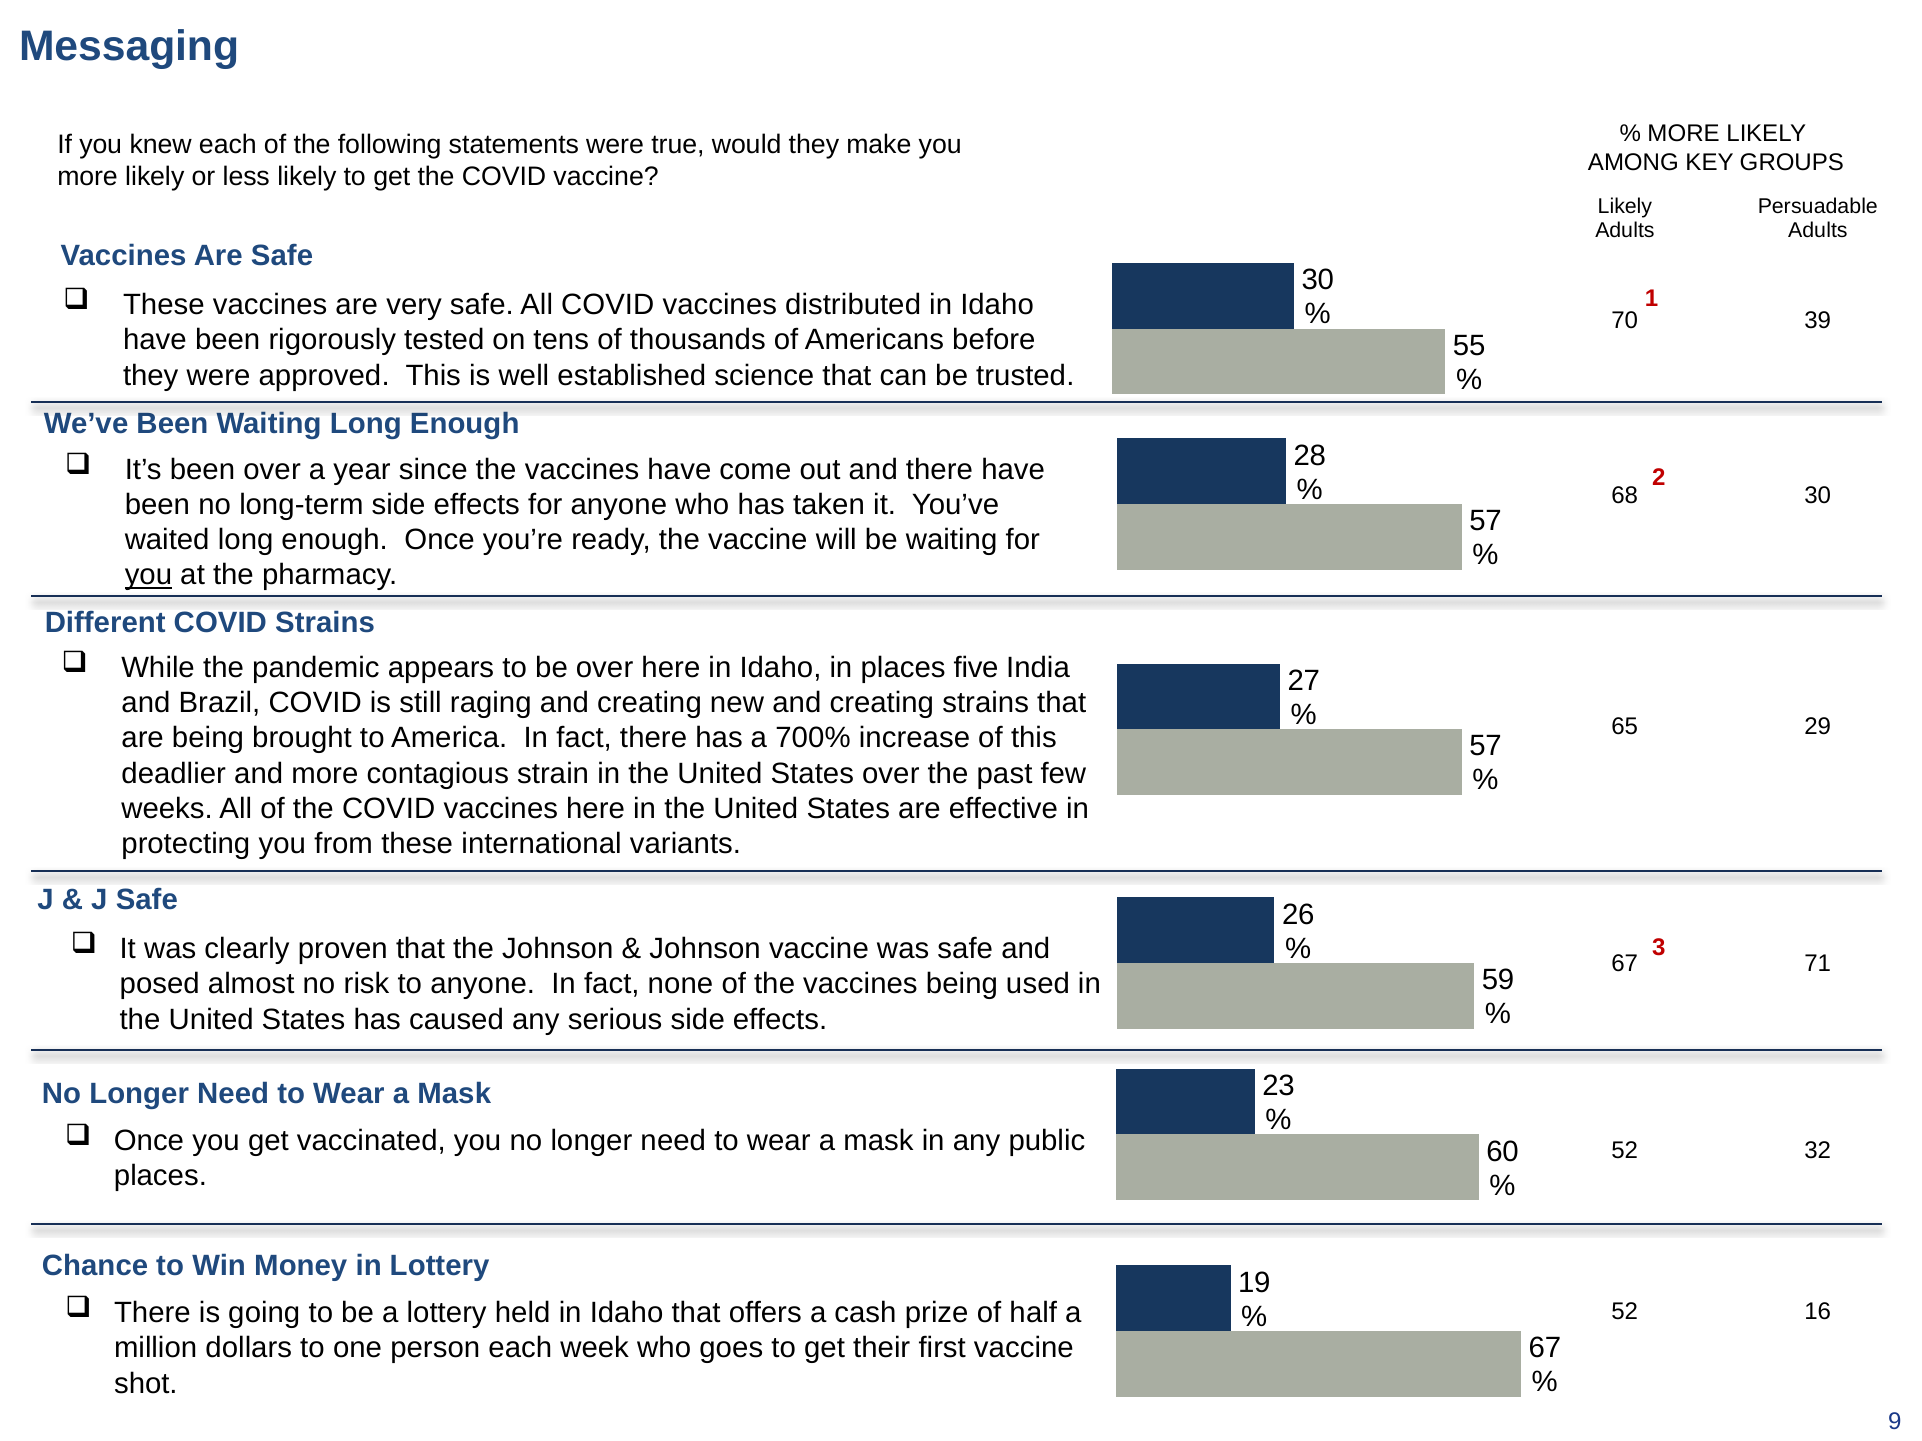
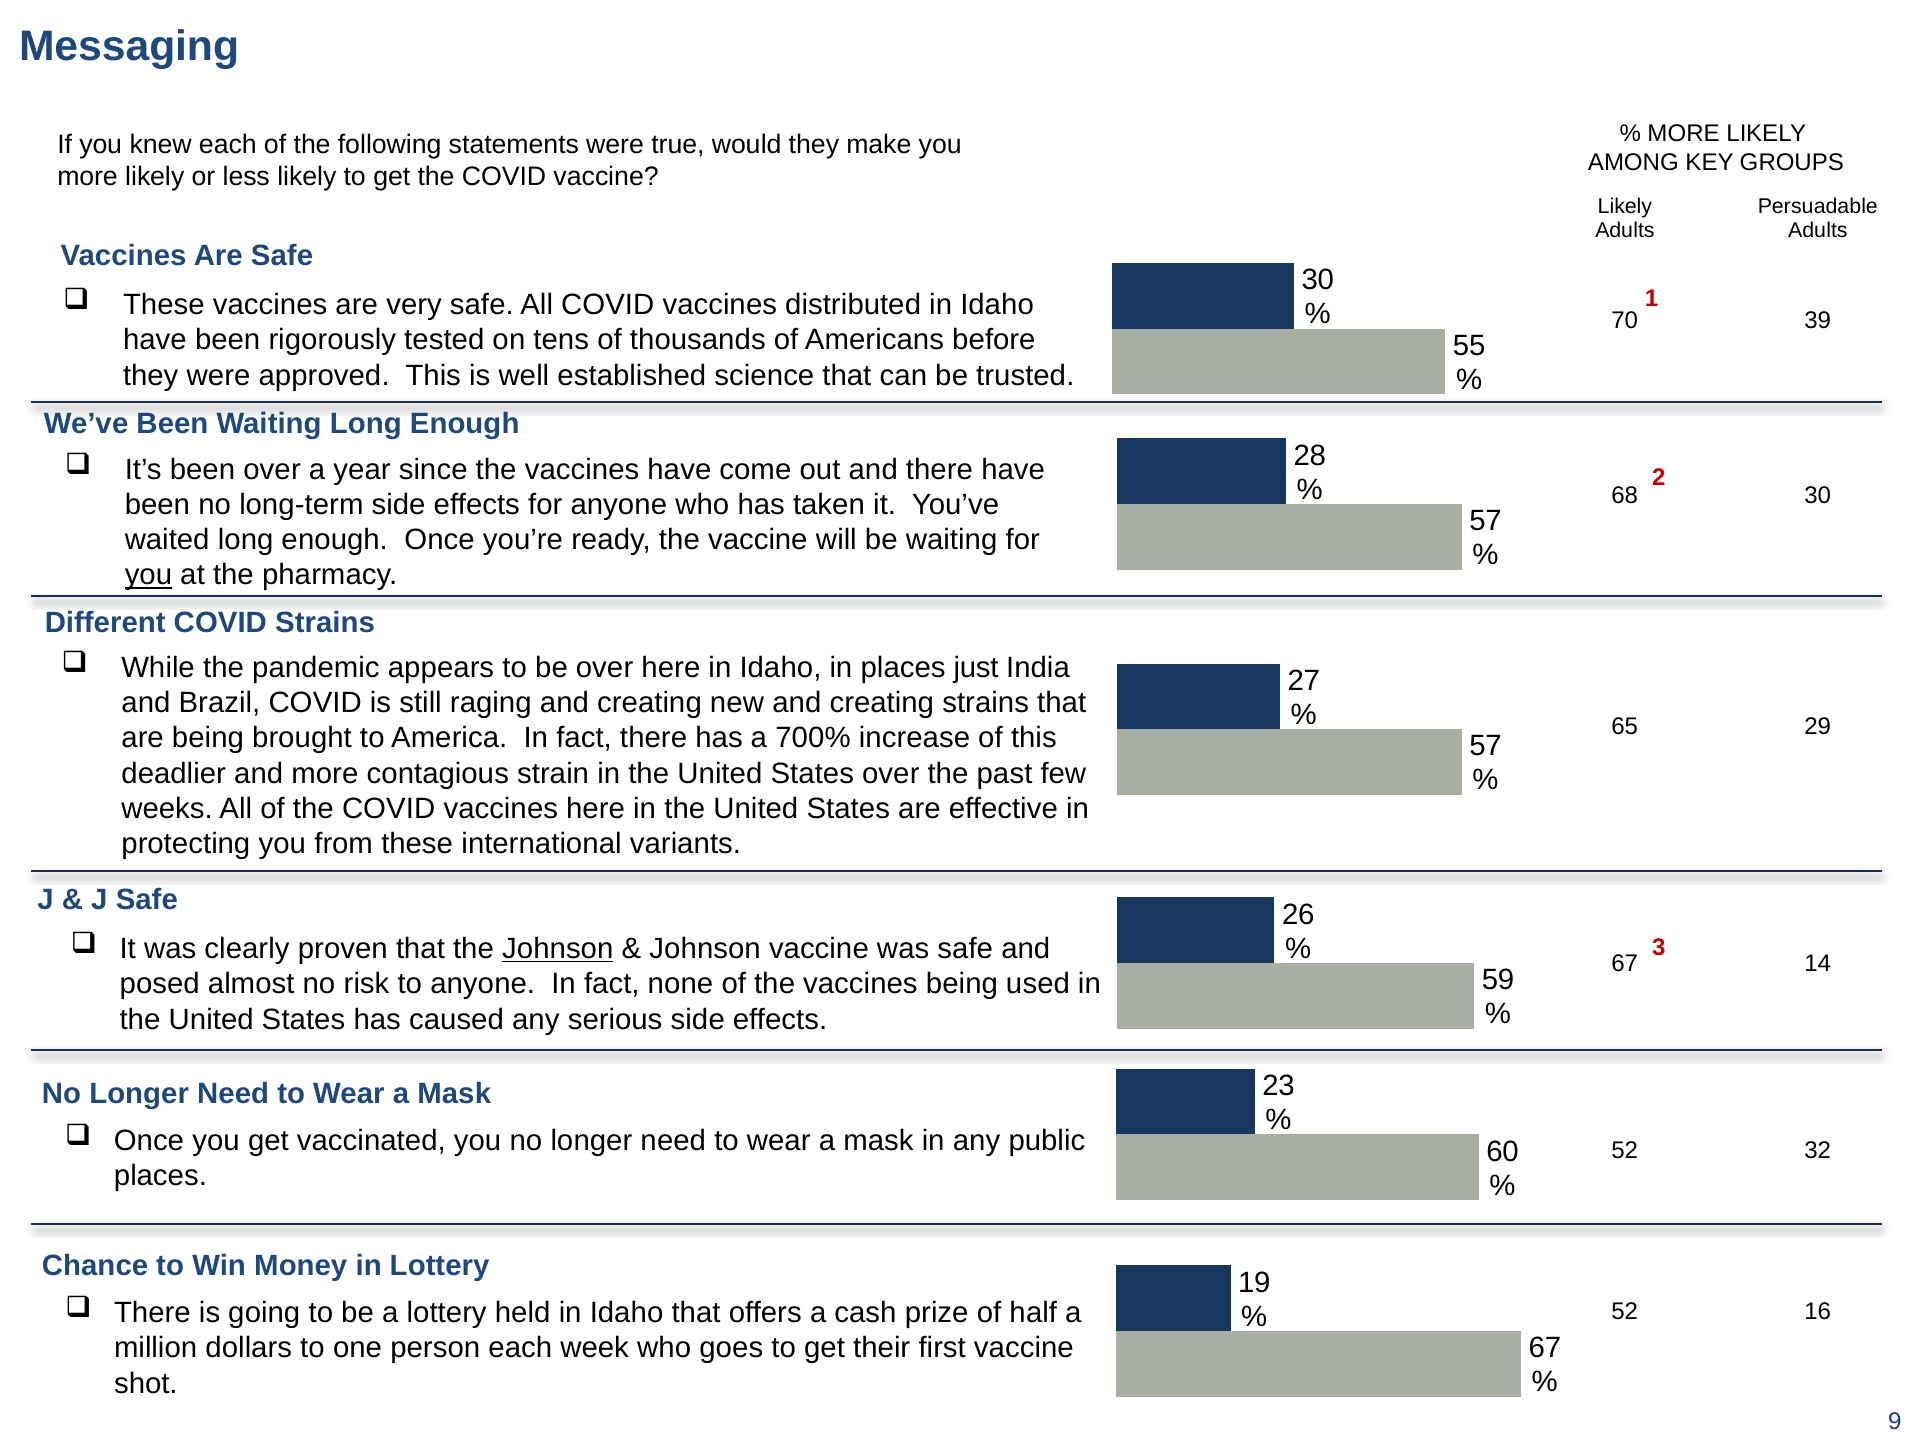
five: five -> just
Johnson at (558, 949) underline: none -> present
71: 71 -> 14
